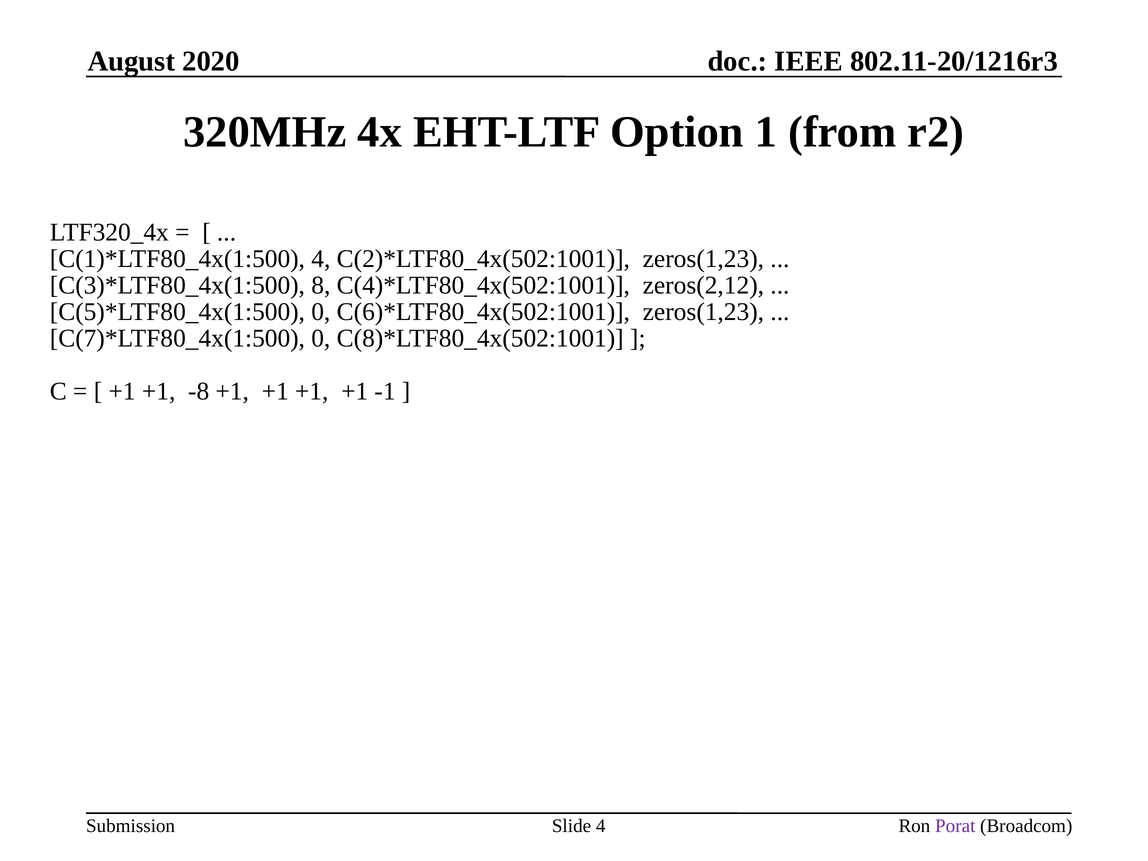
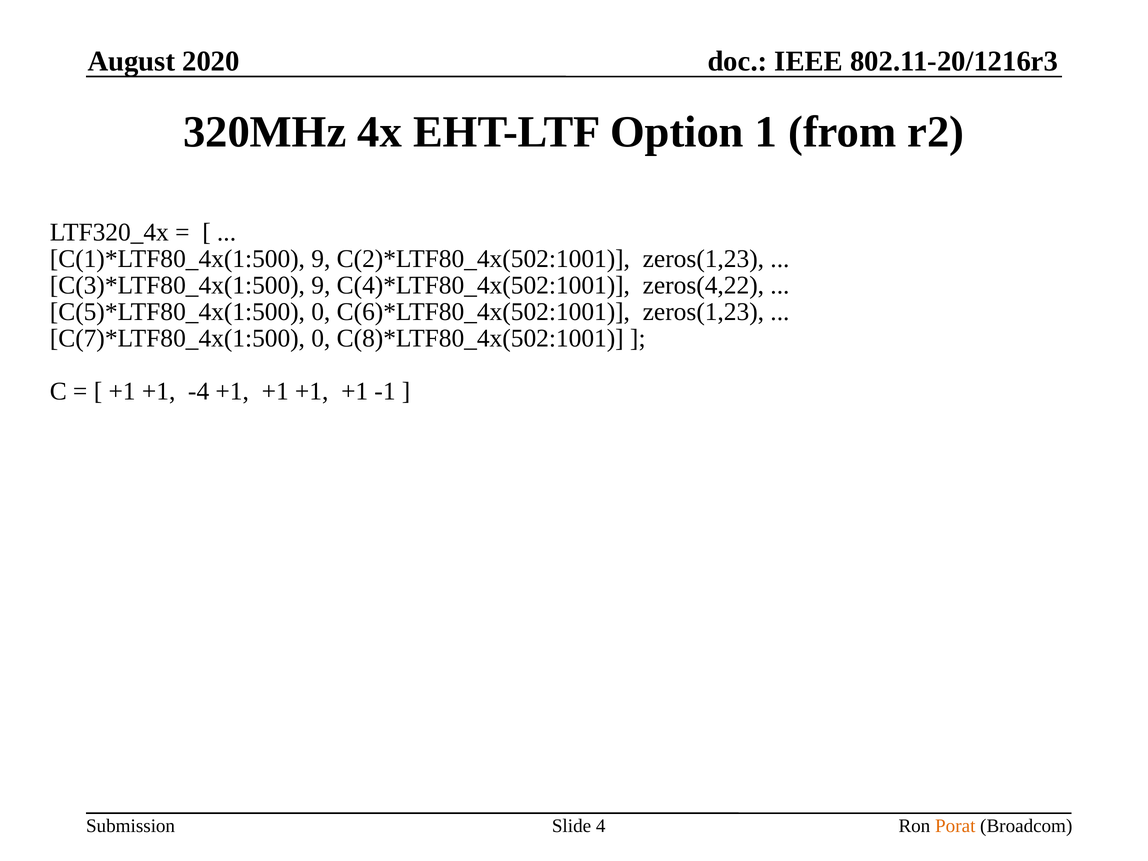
4 at (321, 259): 4 -> 9
8 at (321, 285): 8 -> 9
zeros(2,12: zeros(2,12 -> zeros(4,22
-8: -8 -> -4
Porat colour: purple -> orange
